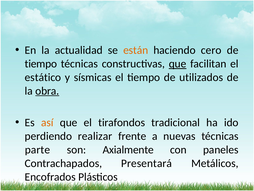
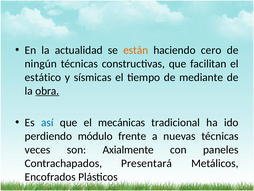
tiempo at (41, 64): tiempo -> ningún
que at (178, 64) underline: present -> none
utilizados: utilizados -> mediante
así colour: orange -> blue
tirafondos: tirafondos -> mecánicas
realizar: realizar -> módulo
parte: parte -> veces
